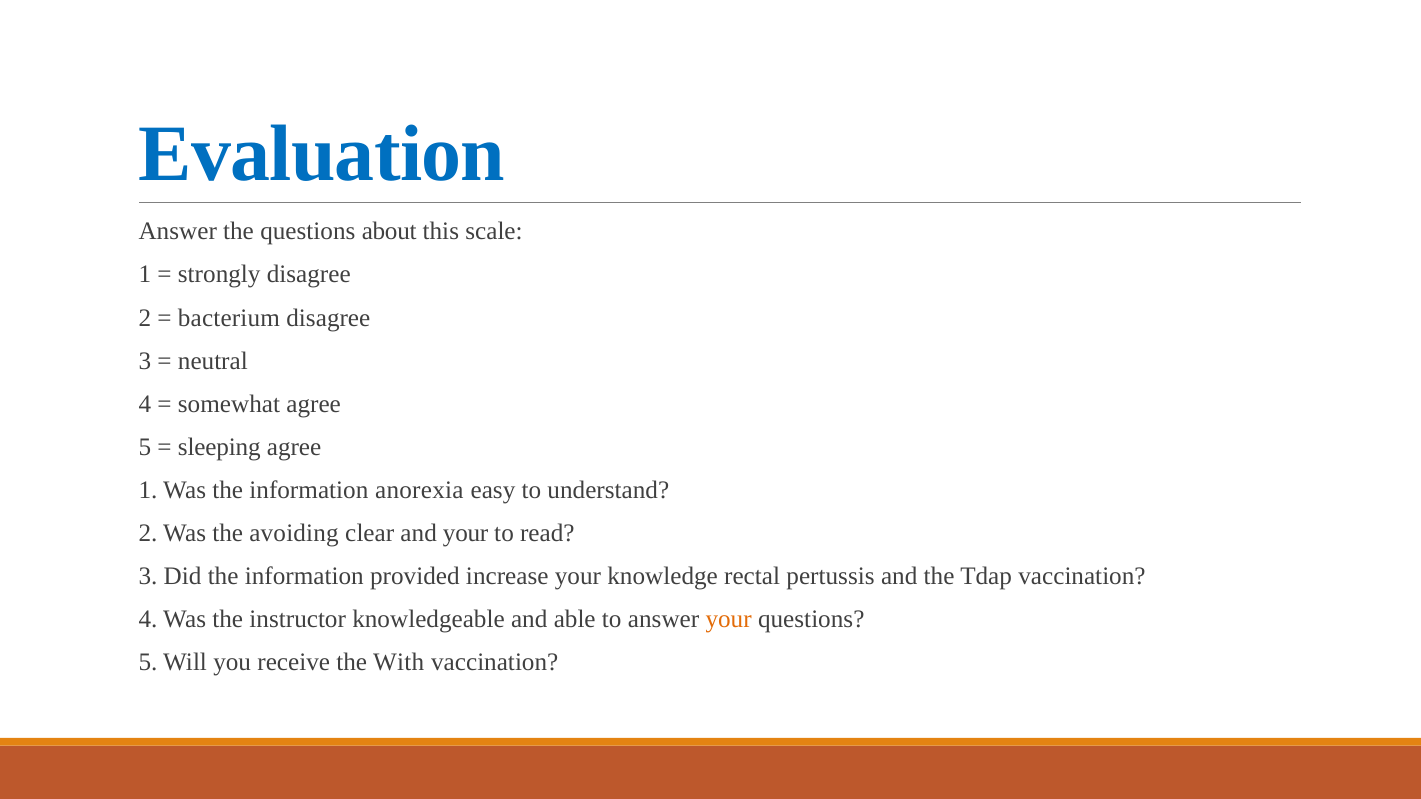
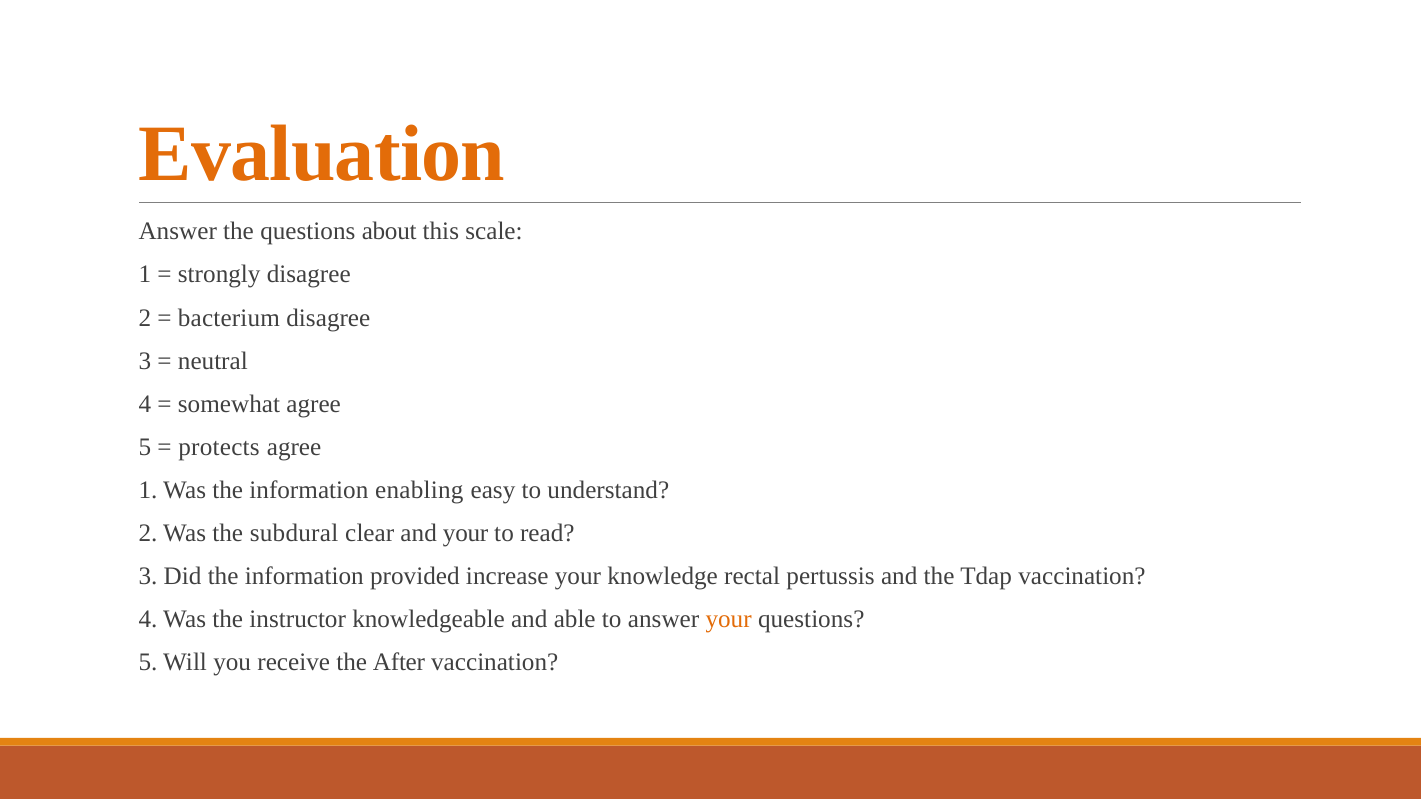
Evaluation colour: blue -> orange
sleeping: sleeping -> protects
anorexia: anorexia -> enabling
avoiding: avoiding -> subdural
With: With -> After
